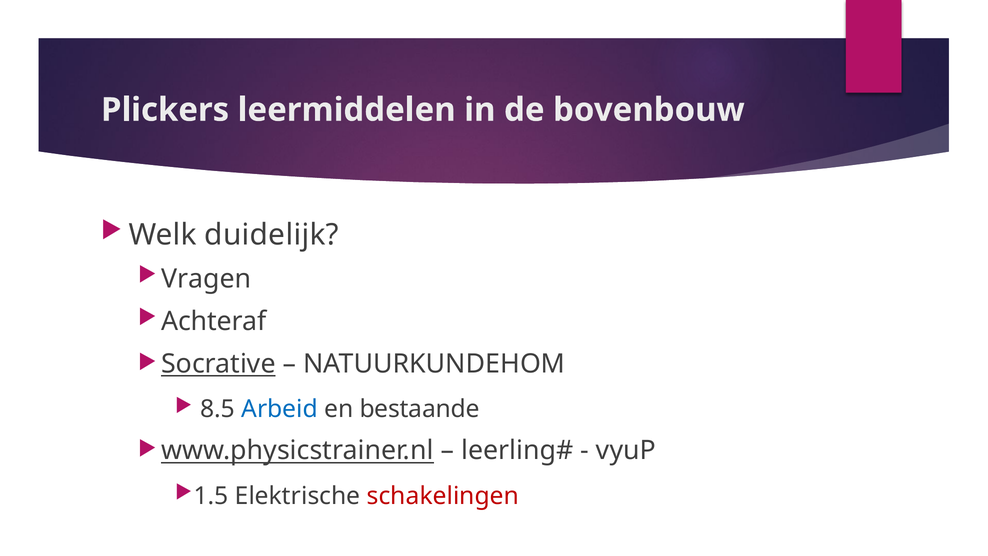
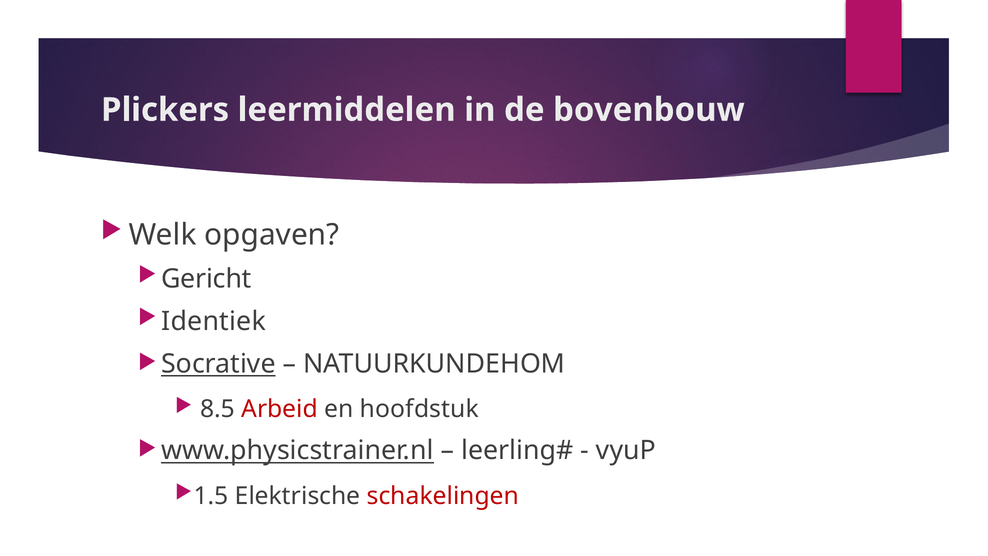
duidelijk: duidelijk -> opgaven
Vragen: Vragen -> Gericht
Achteraf: Achteraf -> Identiek
Arbeid colour: blue -> red
bestaande: bestaande -> hoofdstuk
